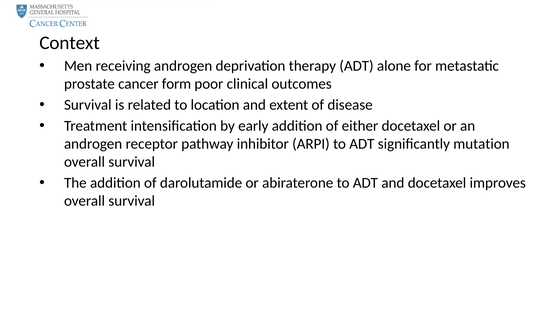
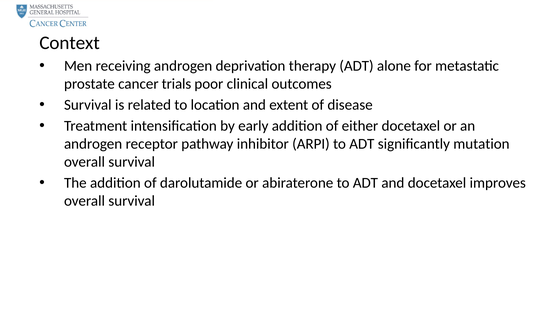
form: form -> trials
